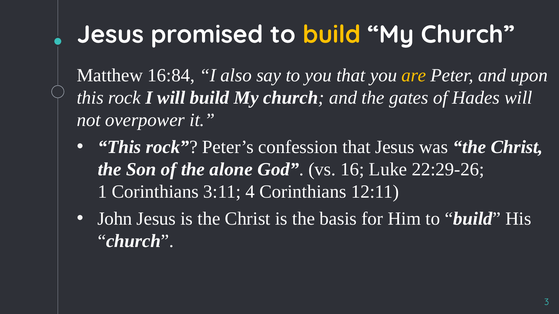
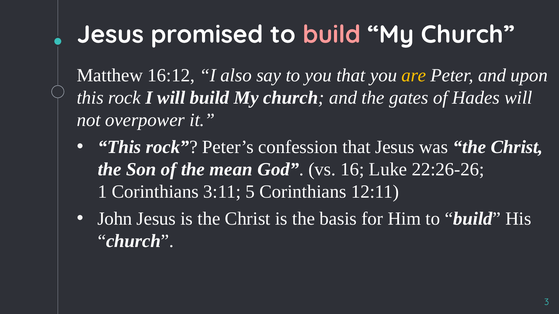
build at (332, 35) colour: yellow -> pink
16:84: 16:84 -> 16:12
alone: alone -> mean
22:29-26: 22:29-26 -> 22:26-26
4: 4 -> 5
